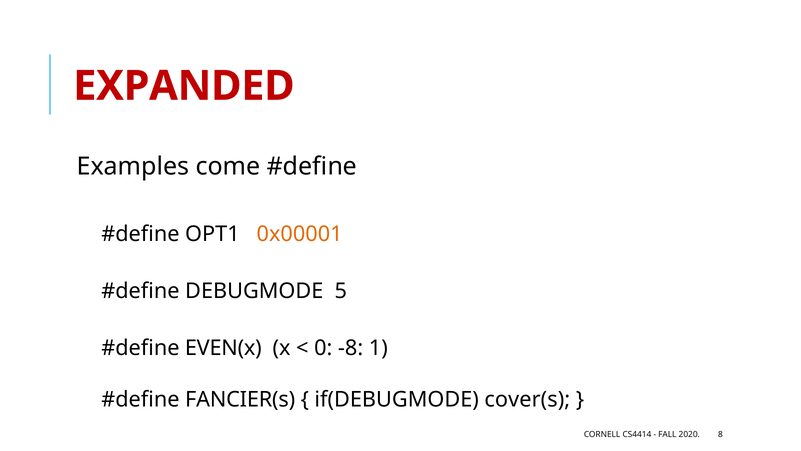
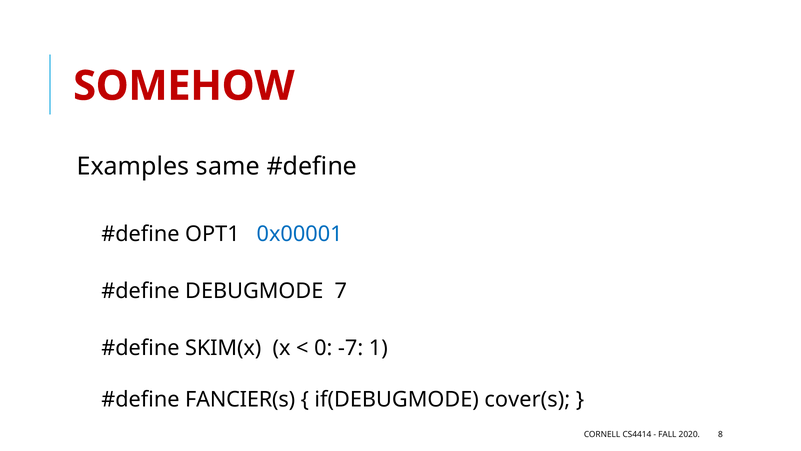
EXPANDED: EXPANDED -> SOMEHOW
come: come -> same
0x00001 colour: orange -> blue
5: 5 -> 7
EVEN(x: EVEN(x -> SKIM(x
-8: -8 -> -7
